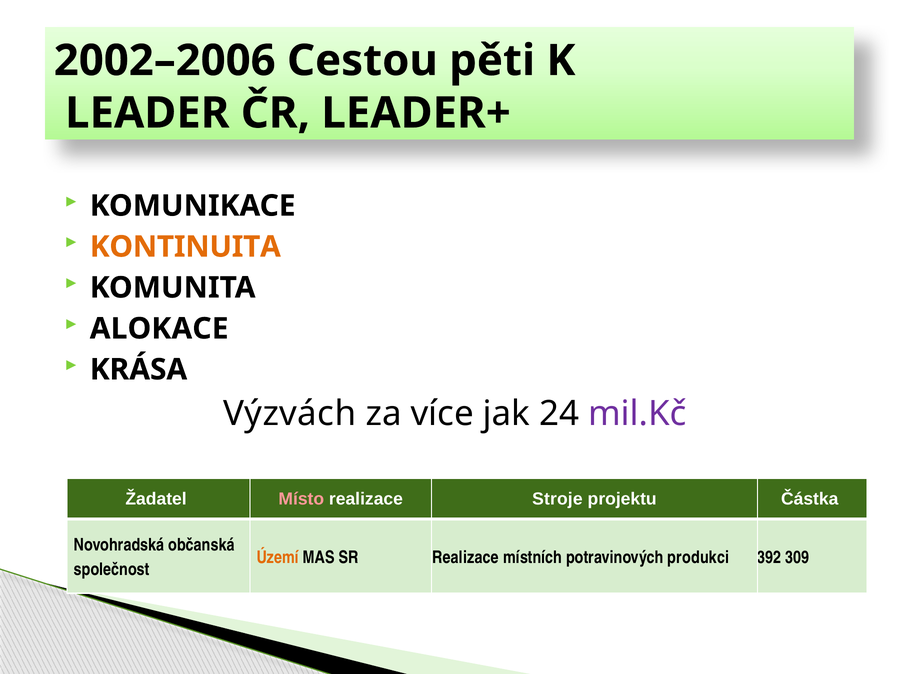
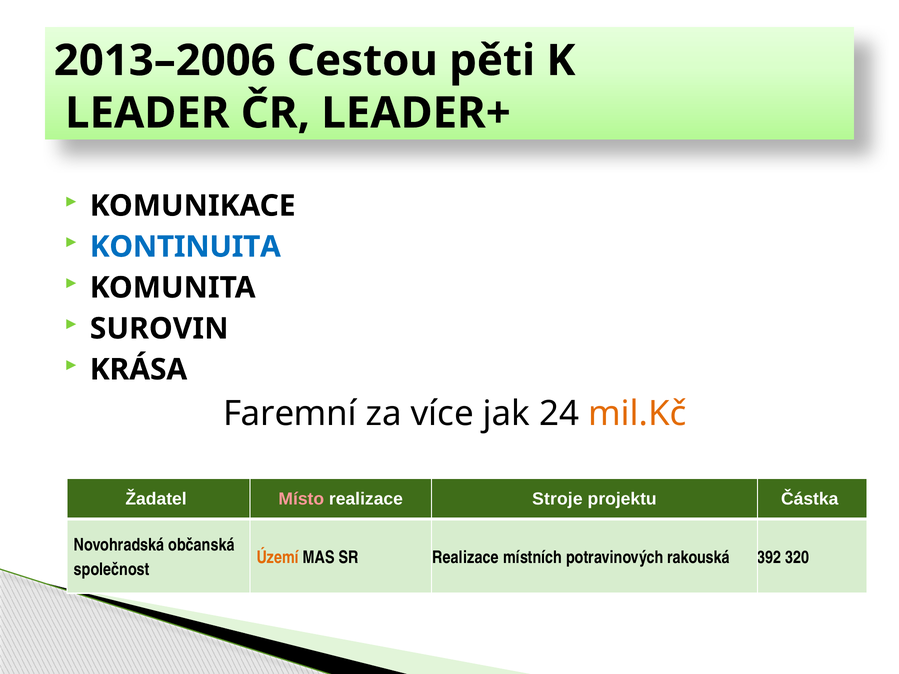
2002–2006: 2002–2006 -> 2013–2006
KONTINUITA colour: orange -> blue
ALOKACE: ALOKACE -> SUROVIN
Výzvách: Výzvách -> Faremní
mil.Kč colour: purple -> orange
produkci: produkci -> rakouská
309: 309 -> 320
